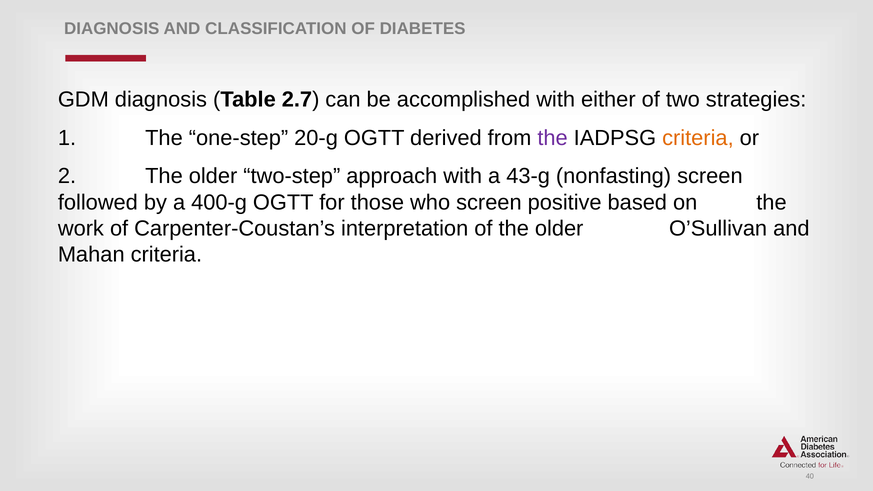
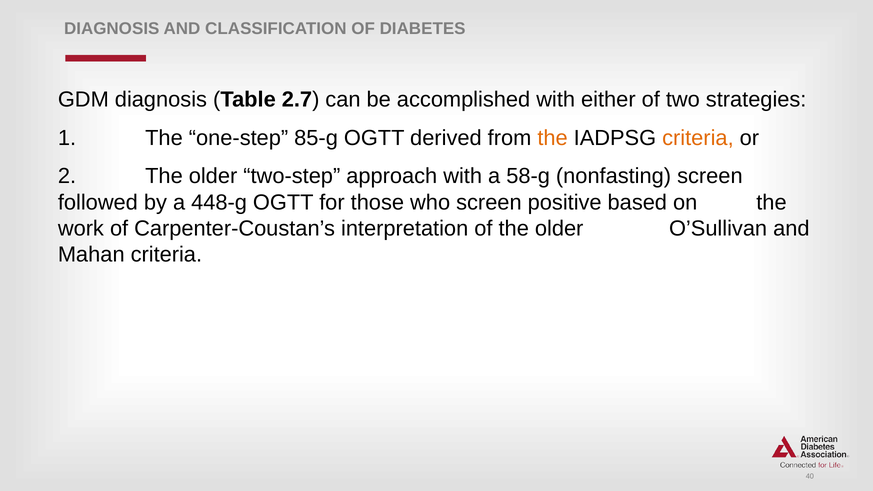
20-g: 20-g -> 85-g
the at (553, 138) colour: purple -> orange
43-g: 43-g -> 58-g
400-g: 400-g -> 448-g
